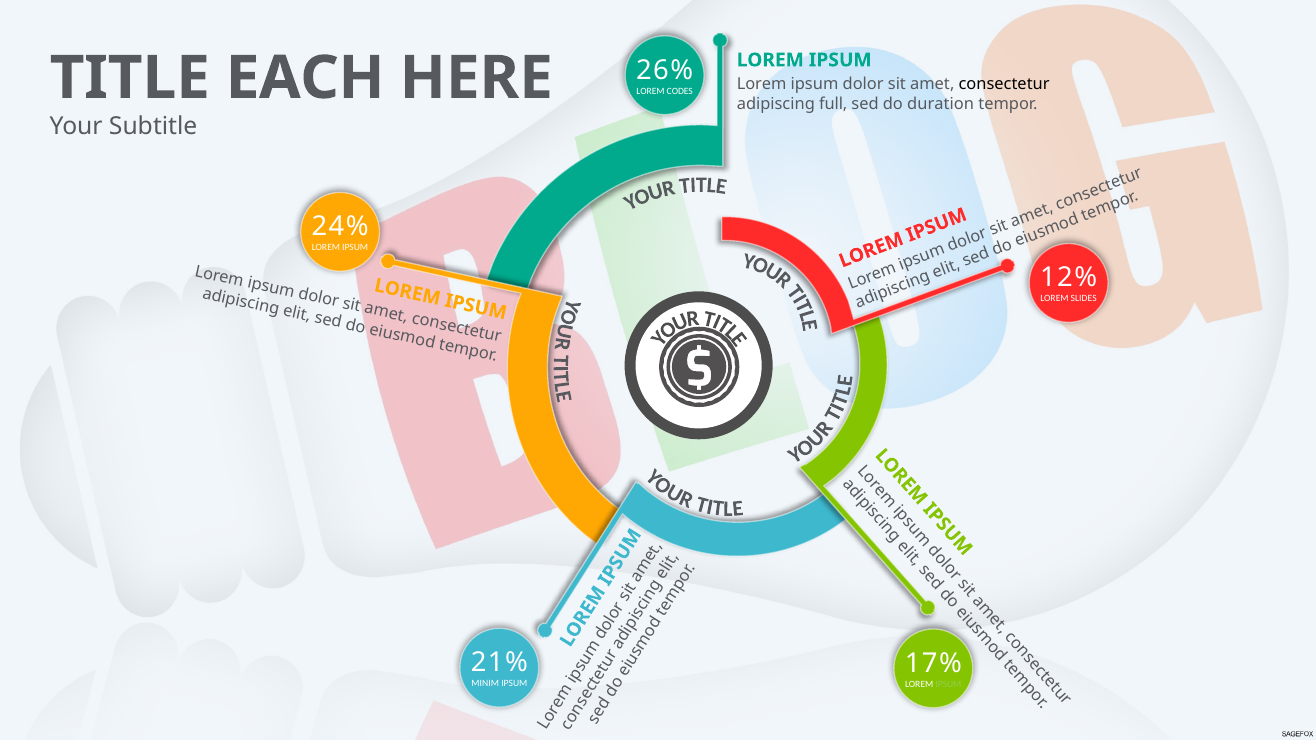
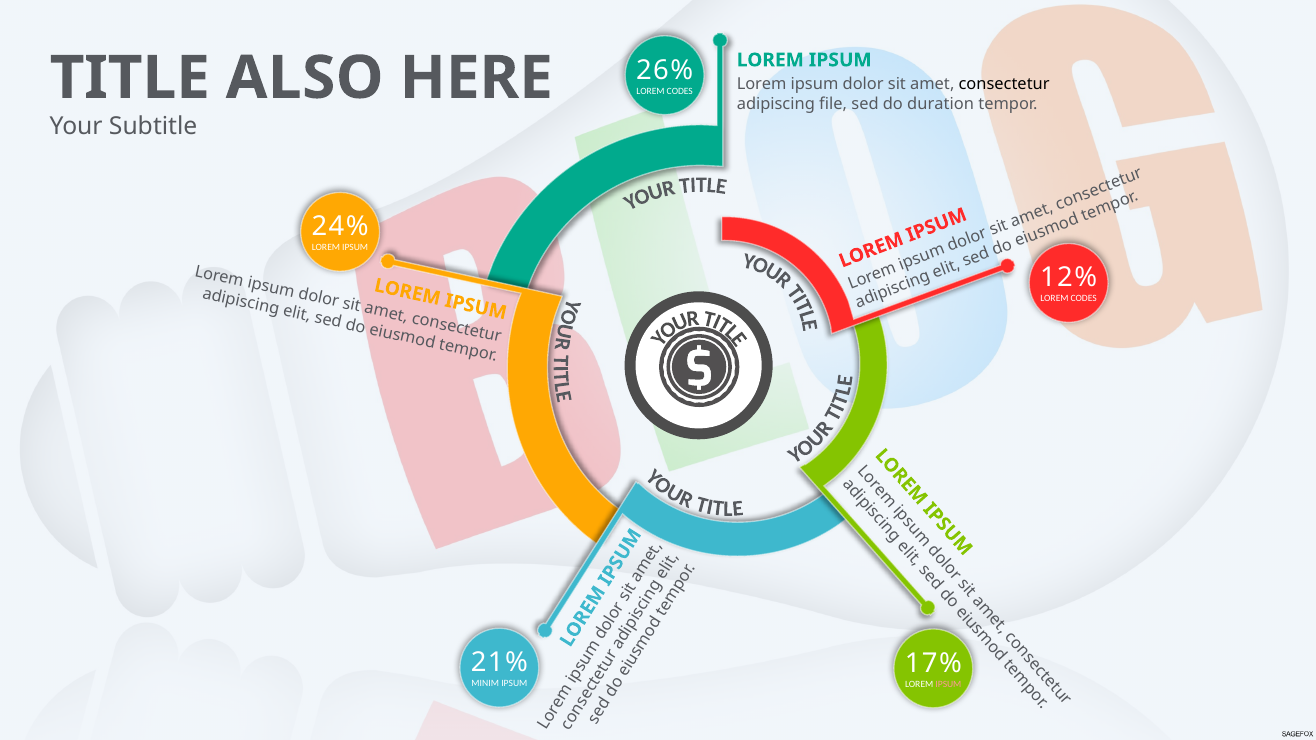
EACH: EACH -> ALSO
full: full -> file
SLIDES at (1084, 299): SLIDES -> CODES
IPSUM at (948, 684) colour: light green -> pink
